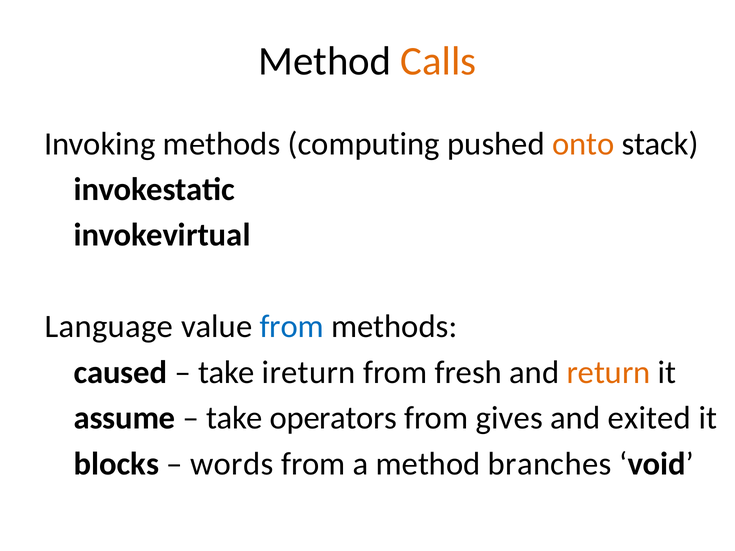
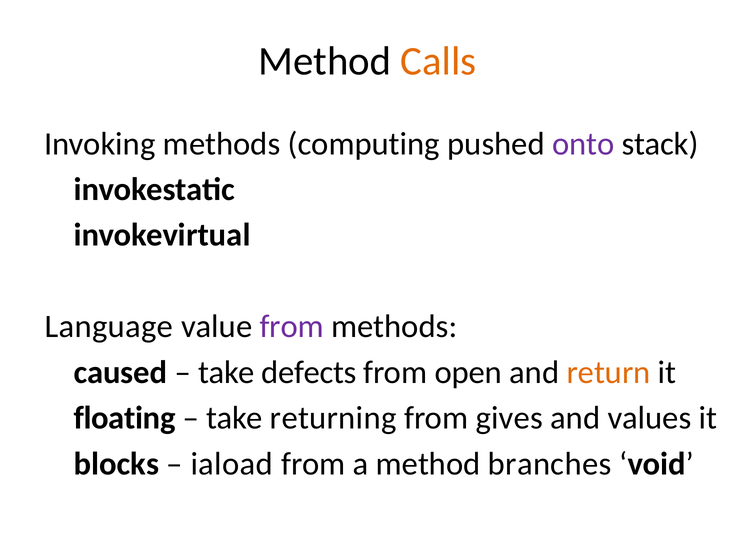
onto colour: orange -> purple
from at (292, 327) colour: blue -> purple
ireturn: ireturn -> defects
fresh: fresh -> open
assume: assume -> floating
operators: operators -> returning
exited: exited -> values
words: words -> iaload
